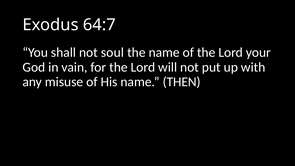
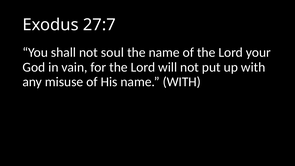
64:7: 64:7 -> 27:7
name THEN: THEN -> WITH
